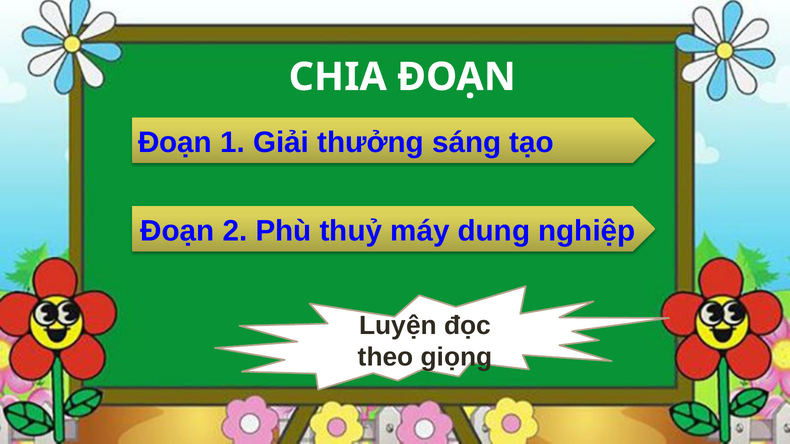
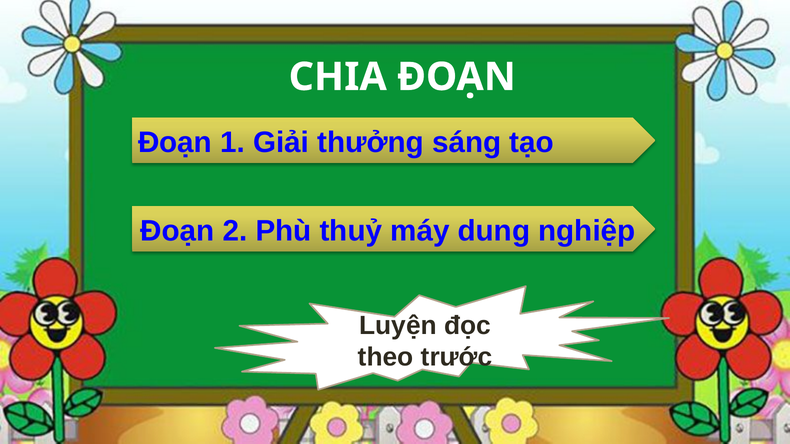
giọng: giọng -> trước
